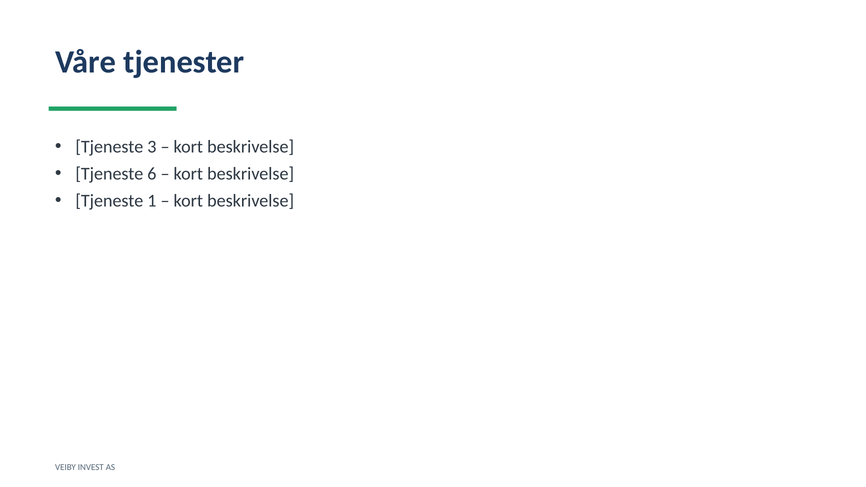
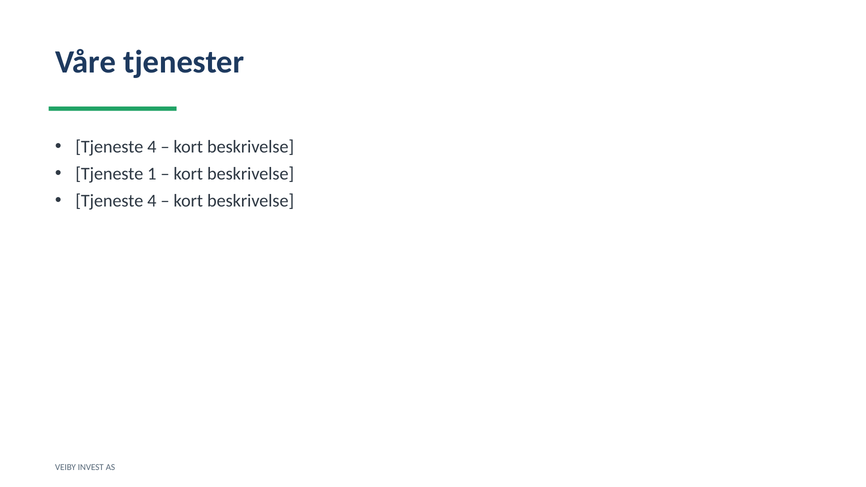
3 at (152, 147): 3 -> 4
6: 6 -> 1
1 at (152, 201): 1 -> 4
